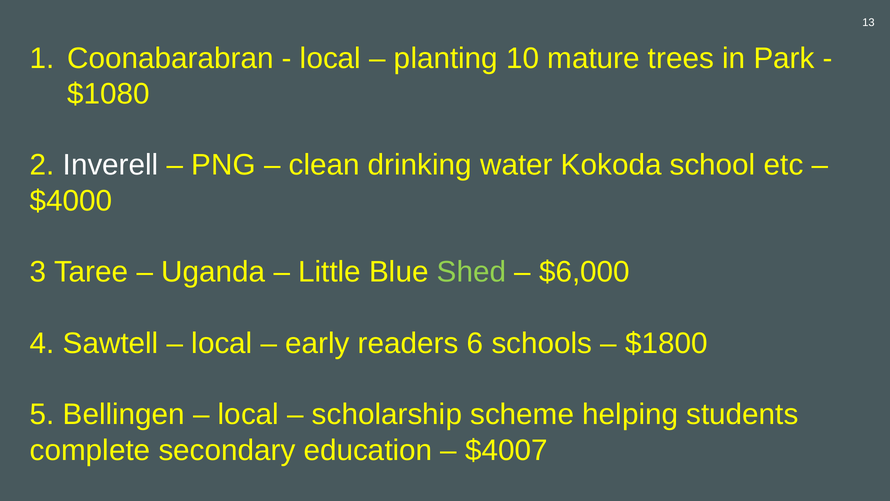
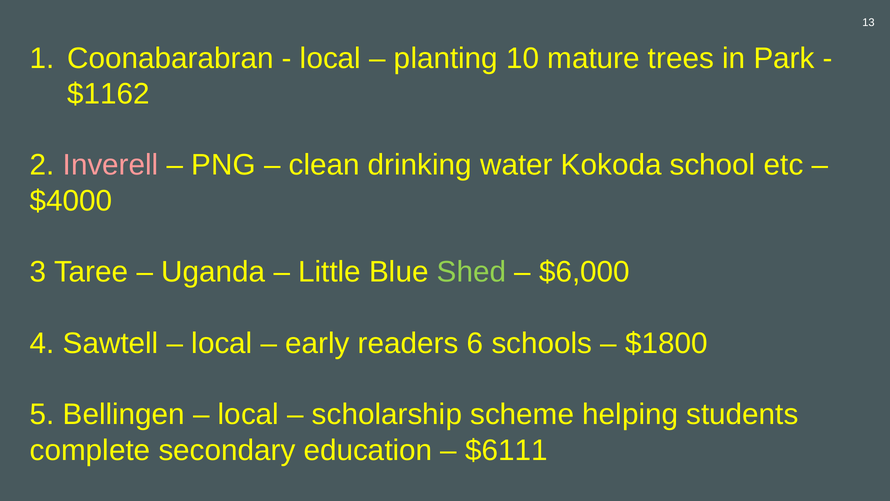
$1080: $1080 -> $1162
Inverell colour: white -> pink
$4007: $4007 -> $6111
